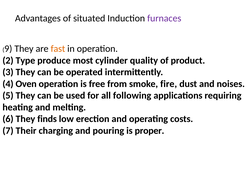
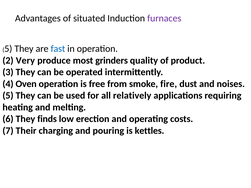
9 at (8, 49): 9 -> 5
fast colour: orange -> blue
Type: Type -> Very
cylinder: cylinder -> grinders
following: following -> relatively
proper: proper -> kettles
